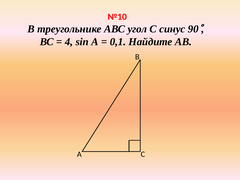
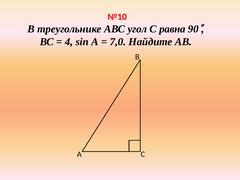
синус: синус -> равна
0,1: 0,1 -> 7,0
